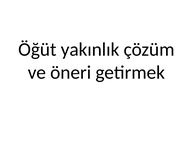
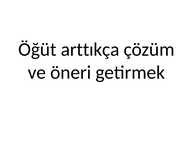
yakınlık: yakınlık -> arttıkça
